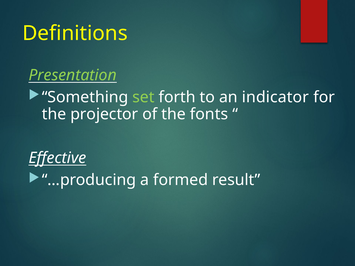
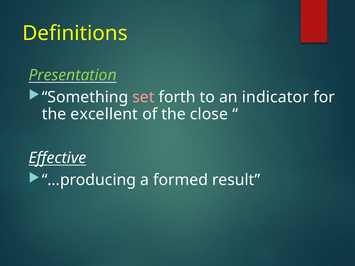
set colour: light green -> pink
projector: projector -> excellent
fonts: fonts -> close
